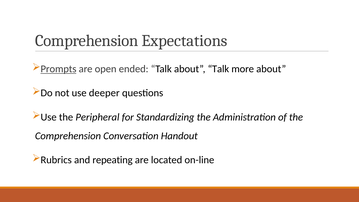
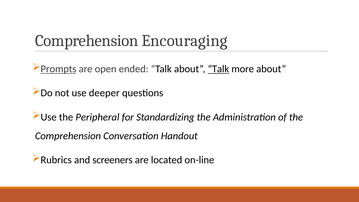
Expectations: Expectations -> Encouraging
Talk at (218, 69) underline: none -> present
repeating: repeating -> screeners
